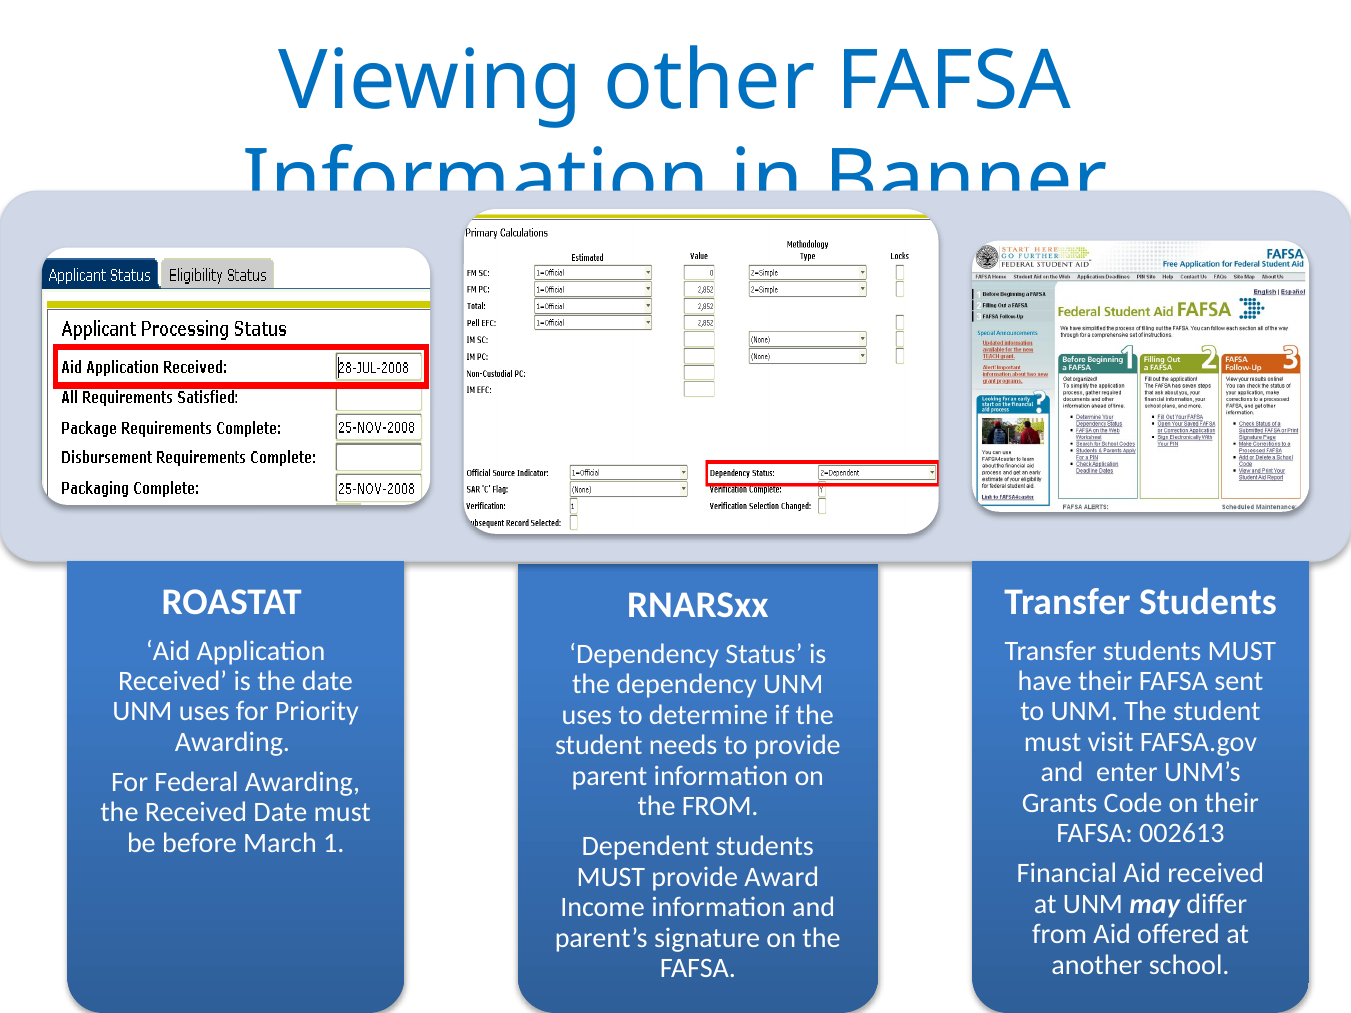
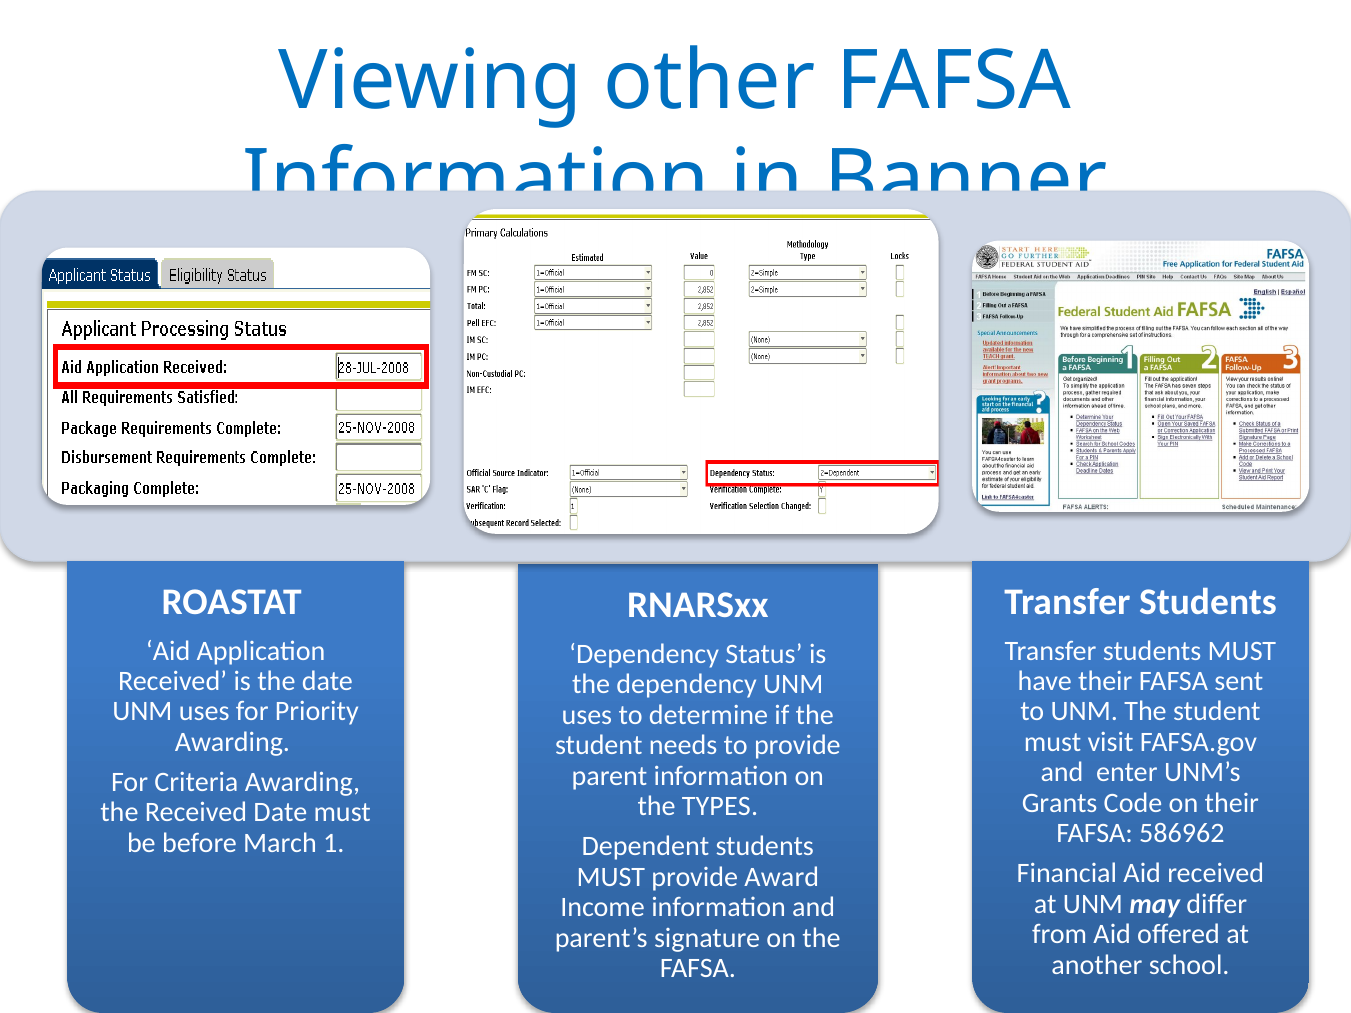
Federal: Federal -> Criteria
the FROM: FROM -> TYPES
002613: 002613 -> 586962
